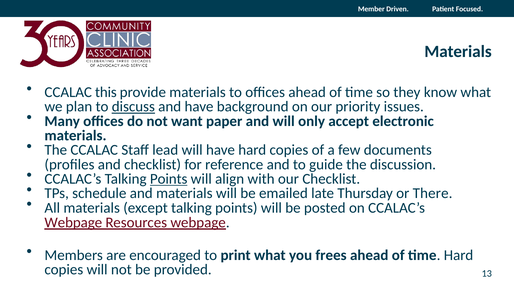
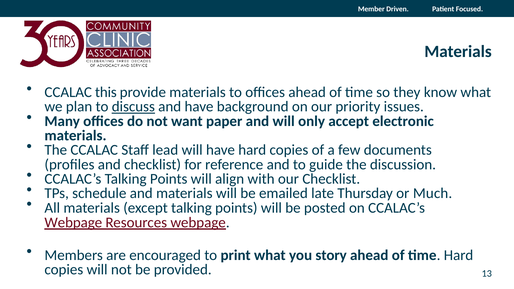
Points at (169, 179) underline: present -> none
There: There -> Much
frees: frees -> story
